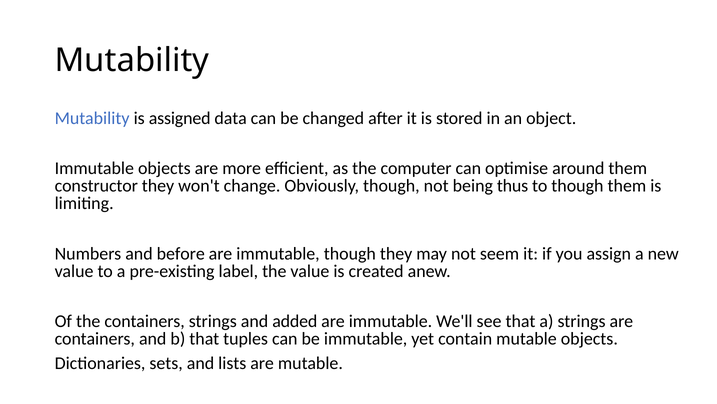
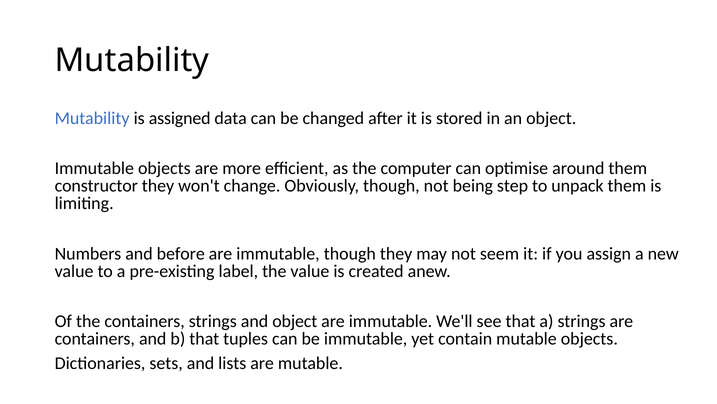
thus: thus -> step
to though: though -> unpack
and added: added -> object
